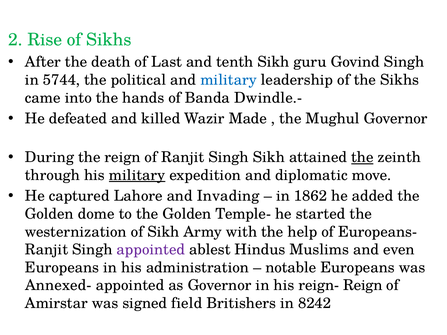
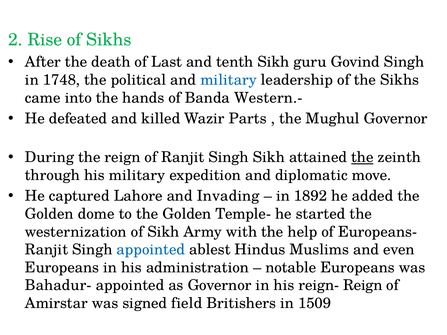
5744: 5744 -> 1748
Dwindle.-: Dwindle.- -> Western.-
Made: Made -> Parts
military at (137, 175) underline: present -> none
1862: 1862 -> 1892
appointed at (151, 250) colour: purple -> blue
Annexed-: Annexed- -> Bahadur-
8242: 8242 -> 1509
